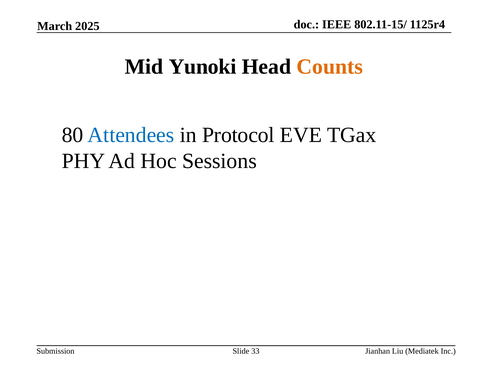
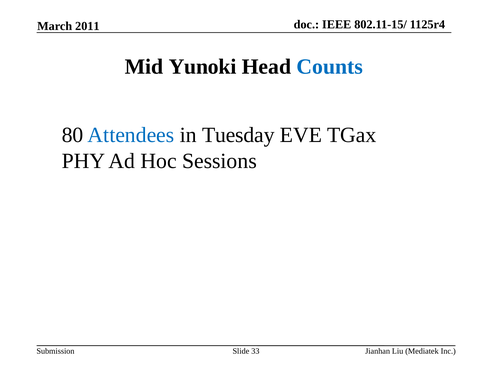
2025: 2025 -> 2011
Counts colour: orange -> blue
Protocol: Protocol -> Tuesday
